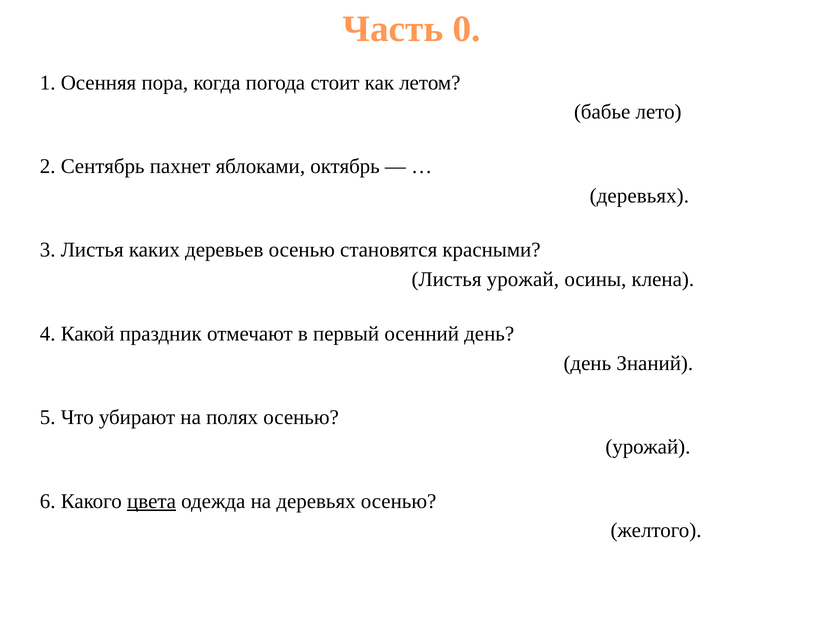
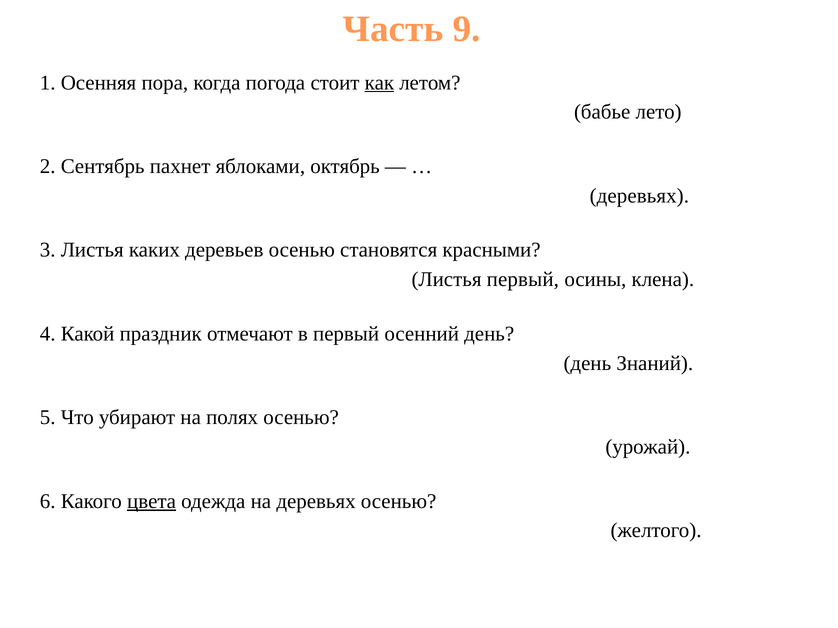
0: 0 -> 9
как underline: none -> present
Листья урожай: урожай -> первый
